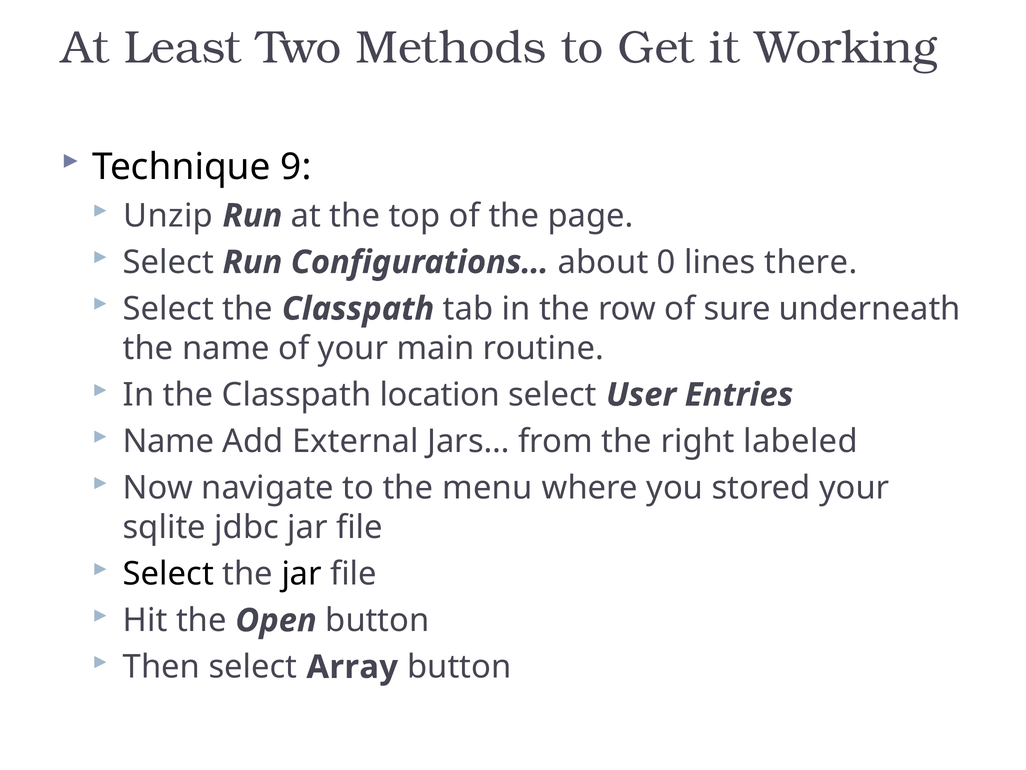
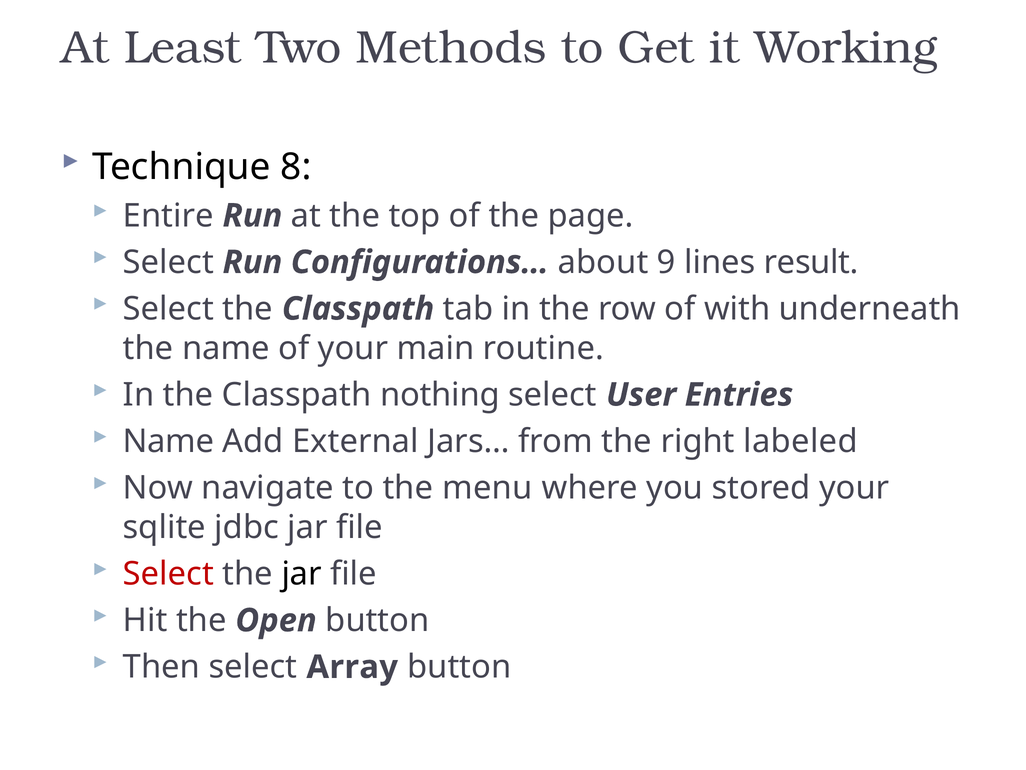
9: 9 -> 8
Unzip: Unzip -> Entire
0: 0 -> 9
there: there -> result
sure: sure -> with
location: location -> nothing
Select at (168, 574) colour: black -> red
